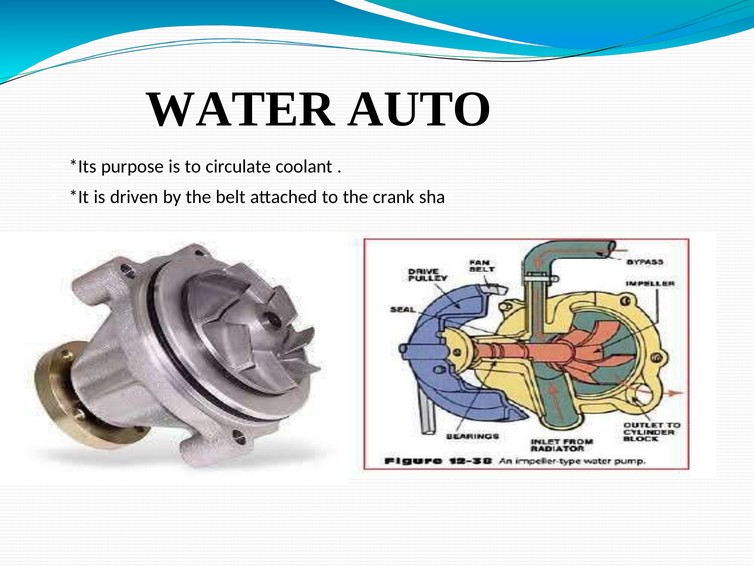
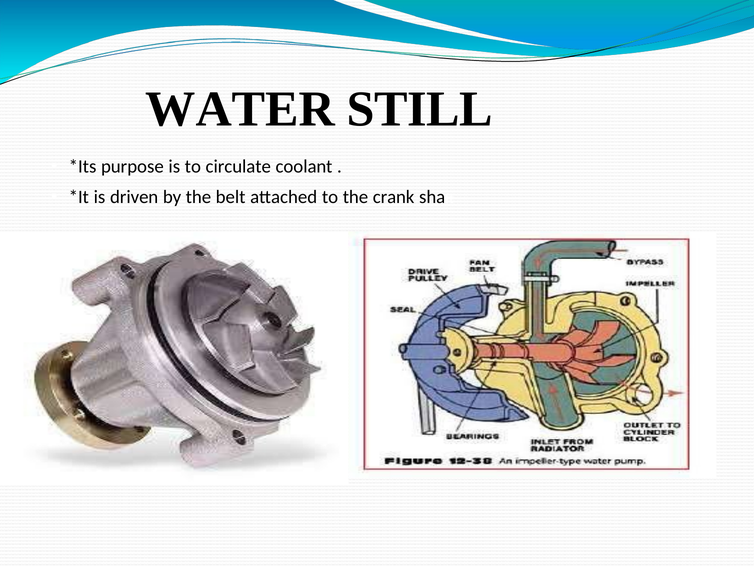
AUTO: AUTO -> STILL
